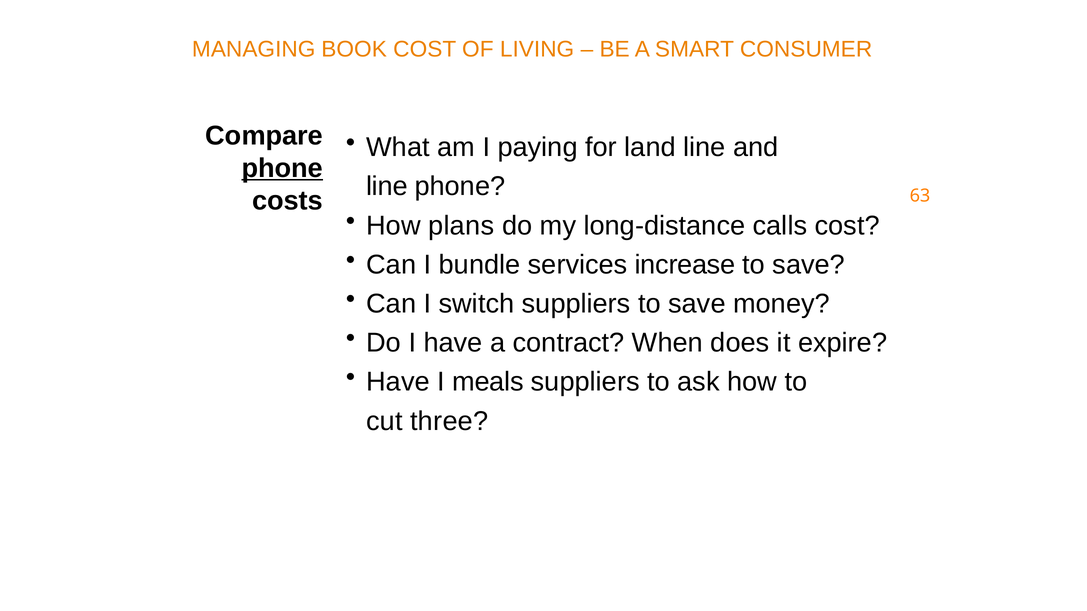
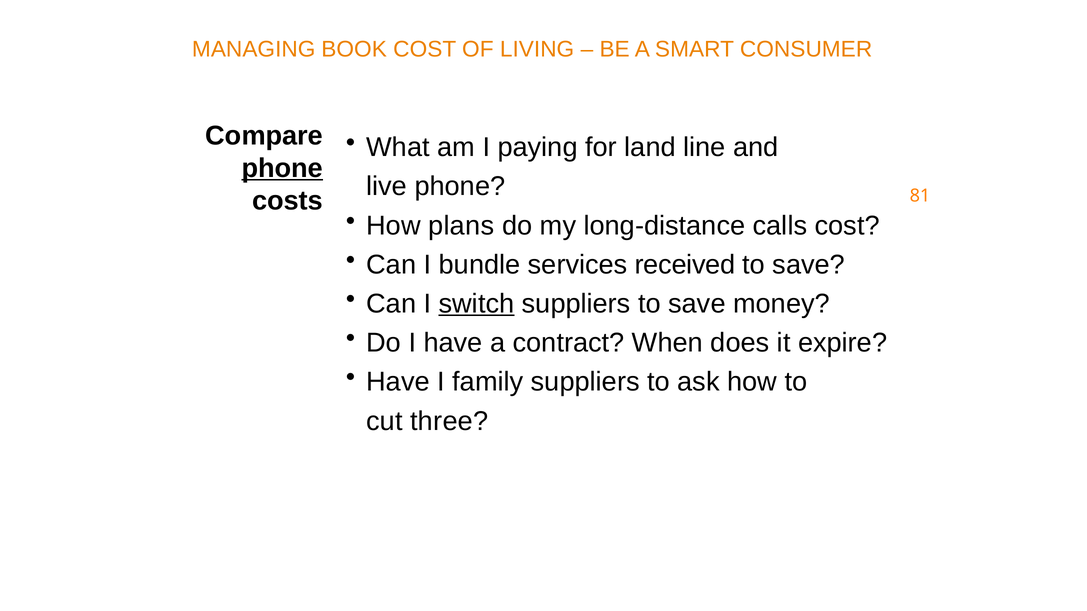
line at (387, 187): line -> live
63: 63 -> 81
increase: increase -> received
switch underline: none -> present
meals: meals -> family
